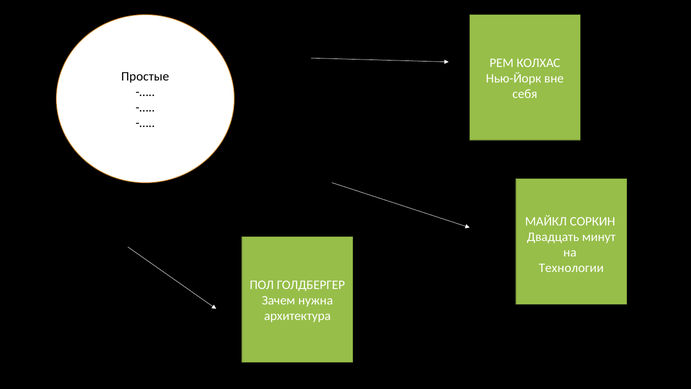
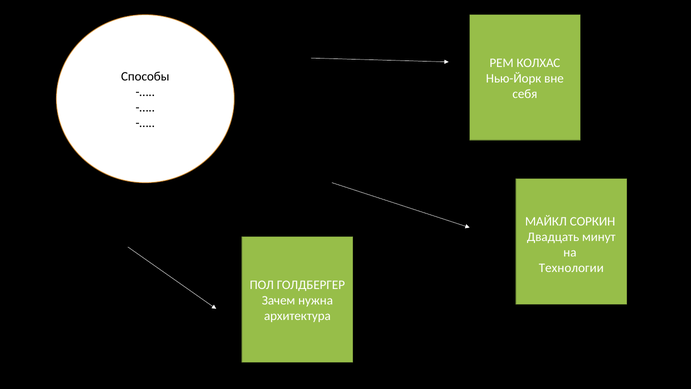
Простые: Простые -> Способы
